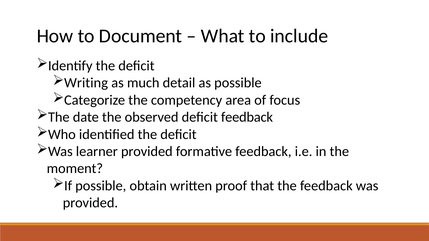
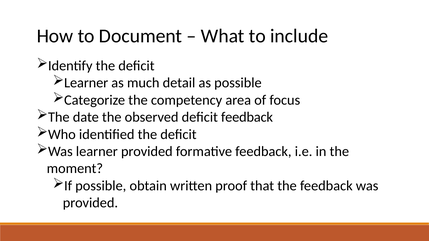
Writing at (86, 83): Writing -> Learner
